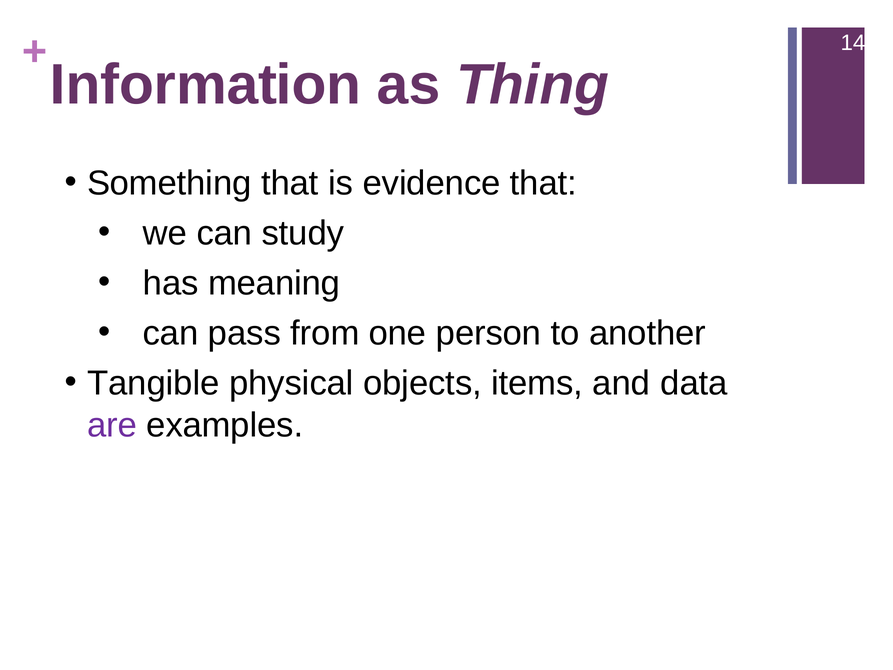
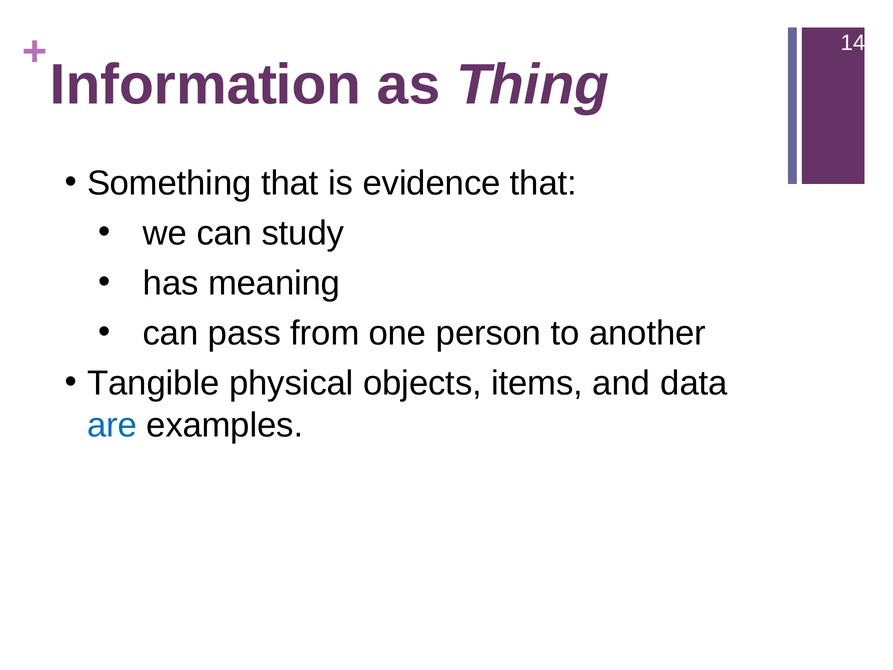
are colour: purple -> blue
